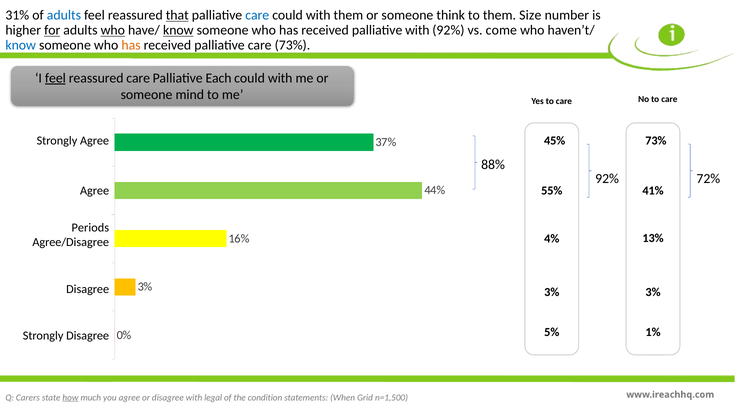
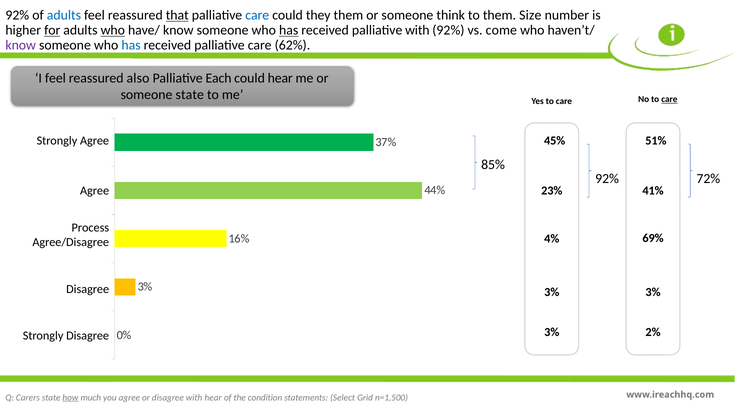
31% at (17, 15): 31% -> 92%
with at (318, 15): with -> they
know at (178, 30) underline: present -> none
has at (289, 30) underline: none -> present
know at (21, 45) colour: blue -> purple
has at (131, 45) colour: orange -> blue
care 73%: 73% -> 62%
feel at (55, 78) underline: present -> none
reassured care: care -> also
with at (280, 78): with -> hear
someone mind: mind -> state
care at (669, 99) underline: none -> present
73% at (656, 140): 73% -> 51%
88%: 88% -> 85%
55%: 55% -> 23%
Periods: Periods -> Process
13%: 13% -> 69%
1%: 1% -> 2%
5% at (552, 332): 5% -> 3%
with legal: legal -> hear
When: When -> Select
